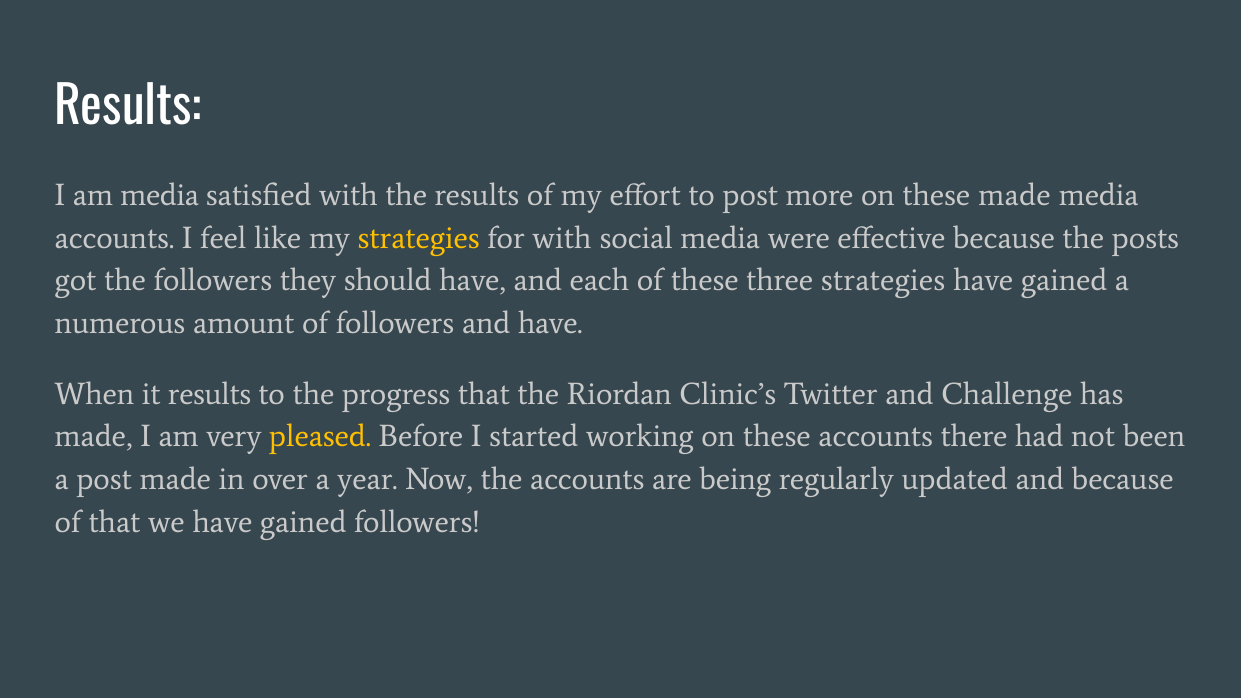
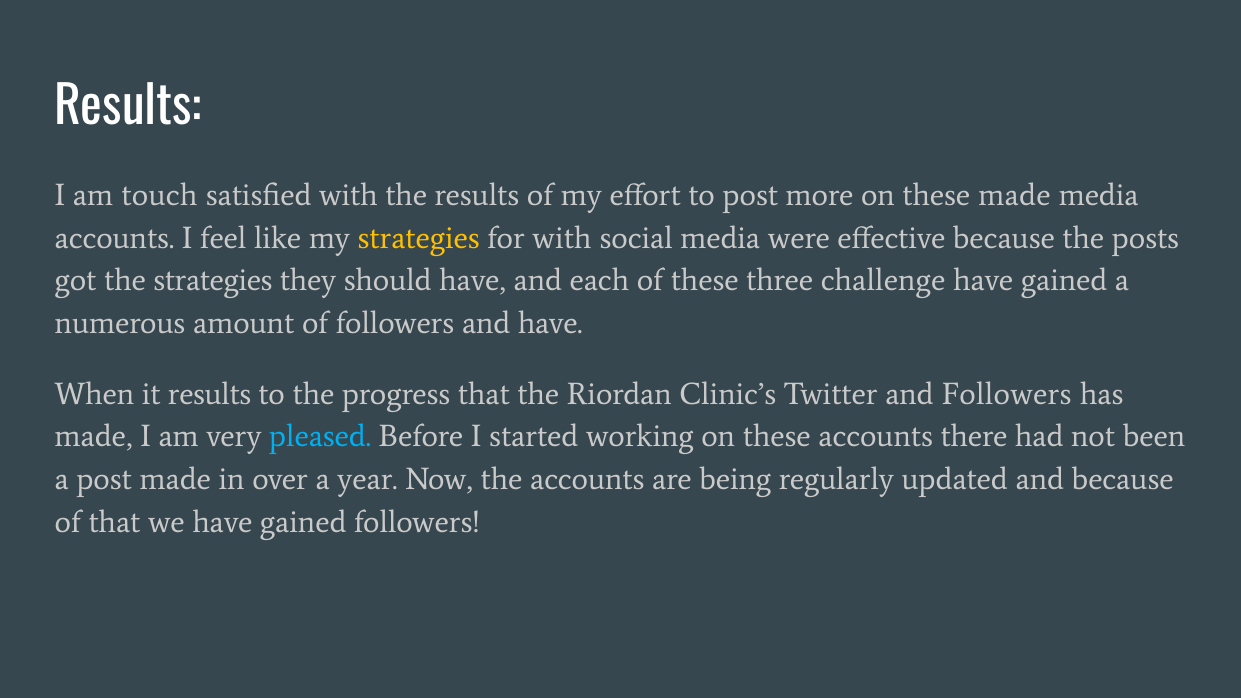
am media: media -> touch
the followers: followers -> strategies
three strategies: strategies -> challenge
and Challenge: Challenge -> Followers
pleased colour: yellow -> light blue
